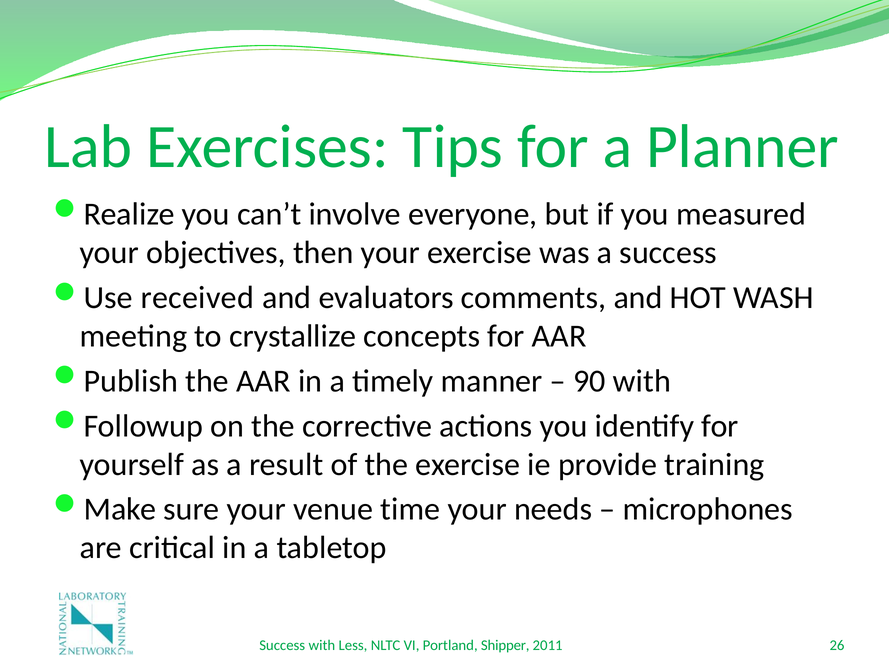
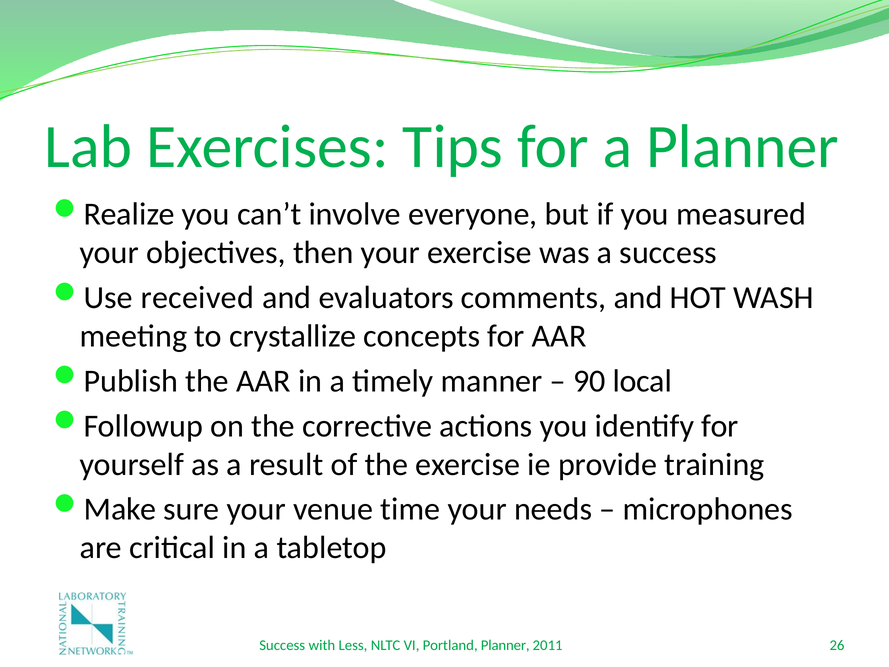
90 with: with -> local
Portland Shipper: Shipper -> Planner
